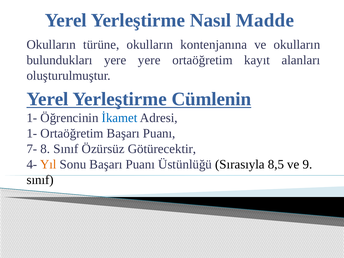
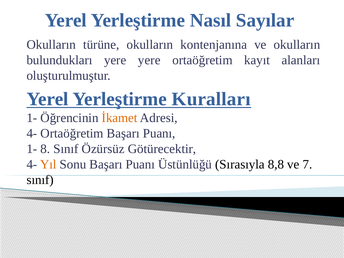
Madde: Madde -> Sayılar
Cümlenin: Cümlenin -> Kuralları
İkamet colour: blue -> orange
1- at (32, 133): 1- -> 4-
7- at (32, 149): 7- -> 1-
8,5: 8,5 -> 8,8
9: 9 -> 7
